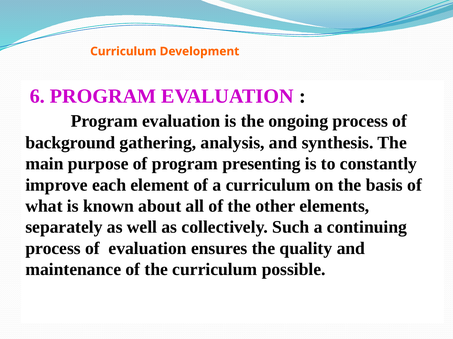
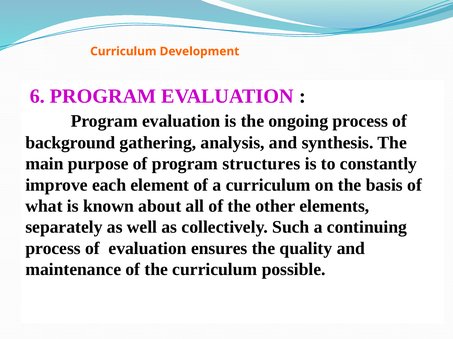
presenting: presenting -> structures
